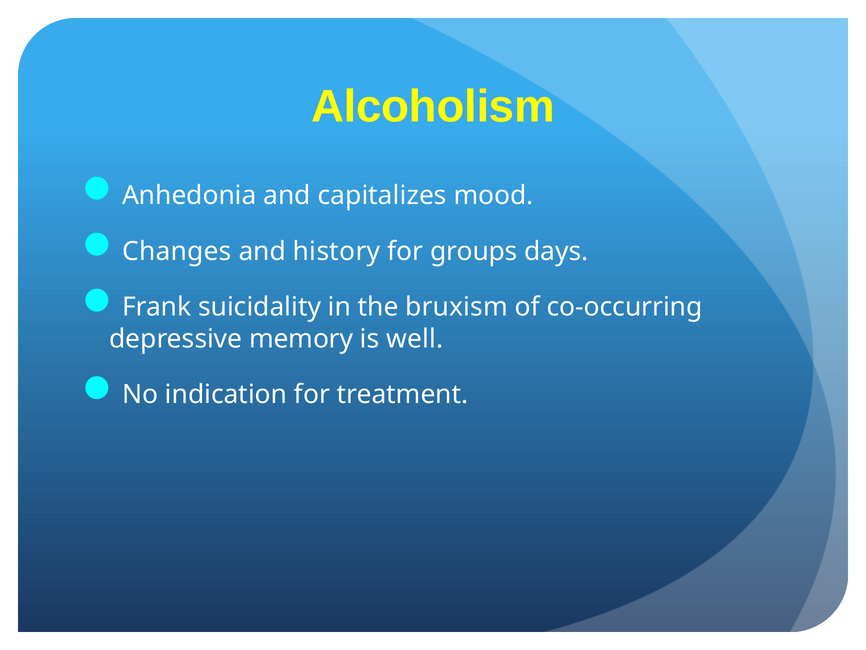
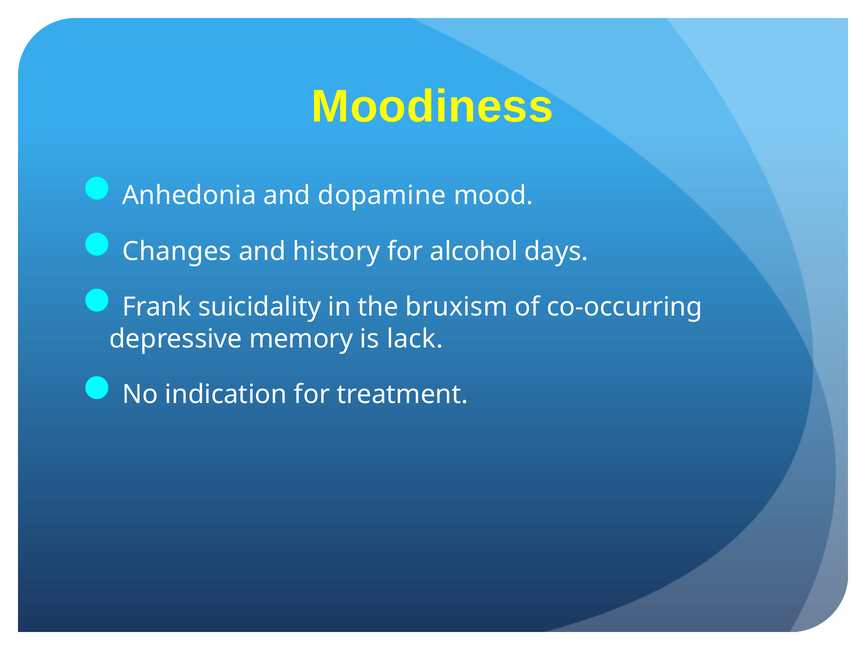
Alcoholism: Alcoholism -> Moodiness
capitalizes: capitalizes -> dopamine
groups: groups -> alcohol
well: well -> lack
